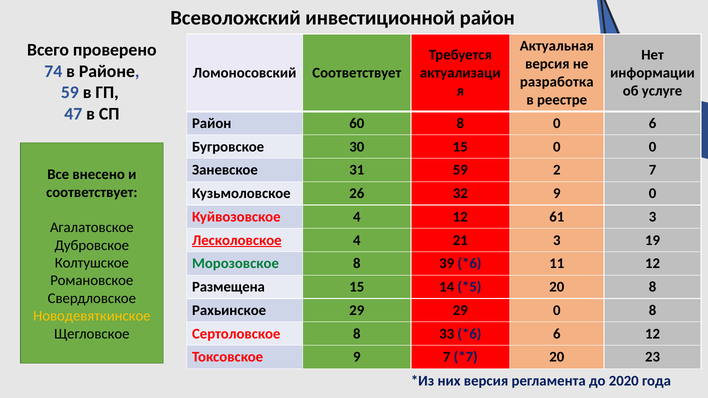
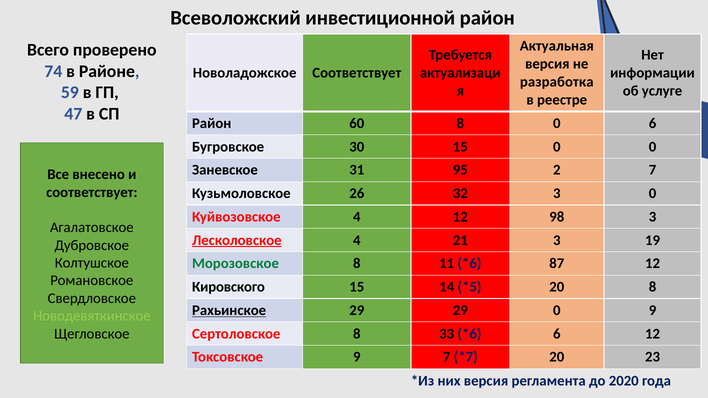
Ломоносовский: Ломоносовский -> Новоладожское
31 59: 59 -> 95
32 9: 9 -> 3
61: 61 -> 98
39: 39 -> 11
11: 11 -> 87
Размещена: Размещена -> Кировского
Рахьинское underline: none -> present
0 8: 8 -> 9
Новодевяткинское colour: yellow -> light green
